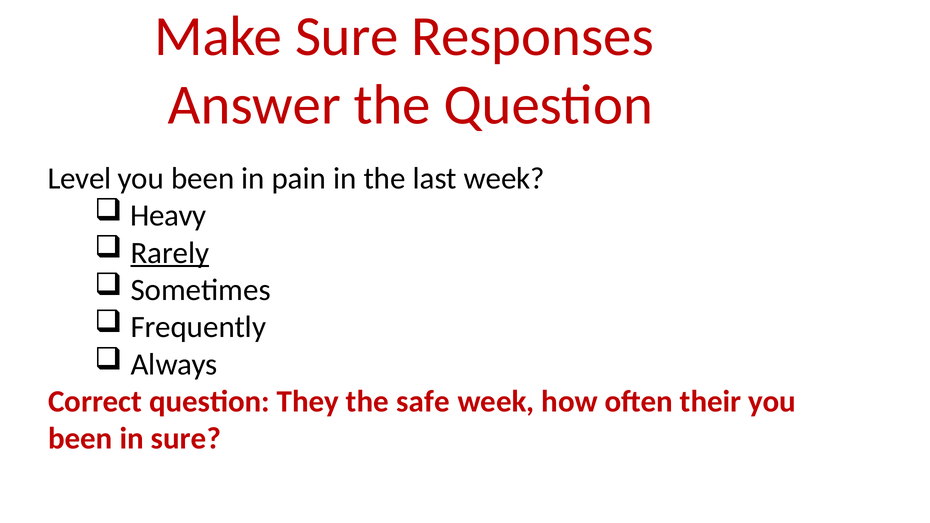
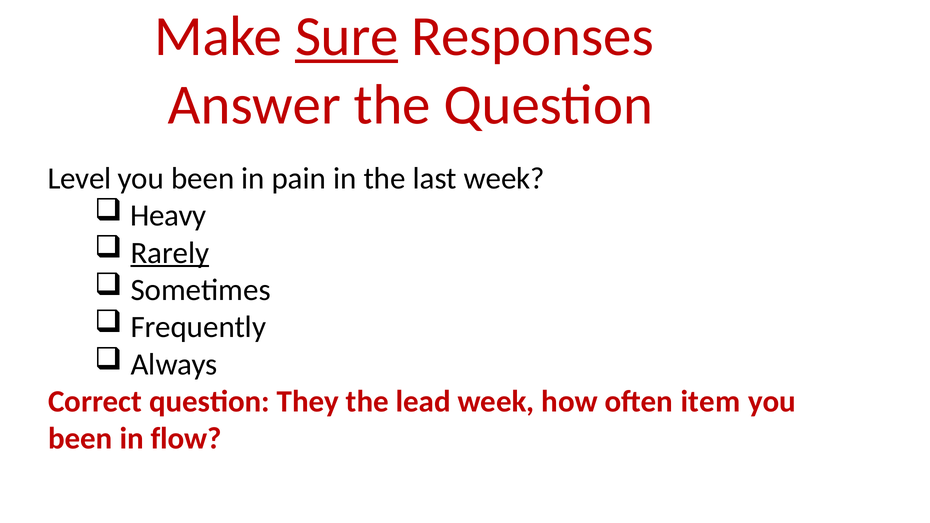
Sure at (347, 37) underline: none -> present
safe: safe -> lead
their: their -> item
in sure: sure -> flow
